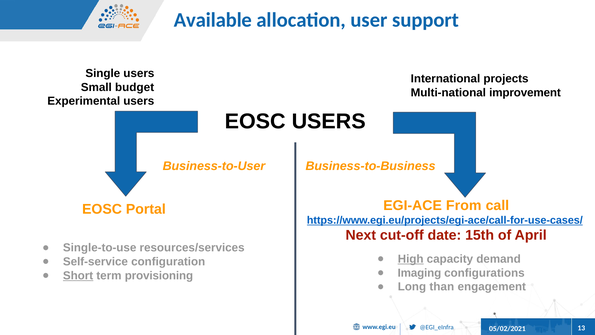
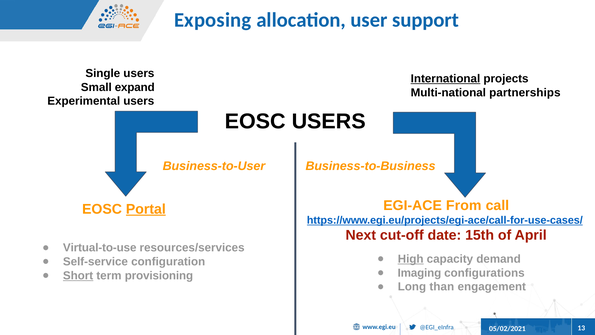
Available: Available -> Exposing
International underline: none -> present
budget: budget -> expand
improvement: improvement -> partnerships
Portal underline: none -> present
Single-to-use: Single-to-use -> Virtual-to-use
